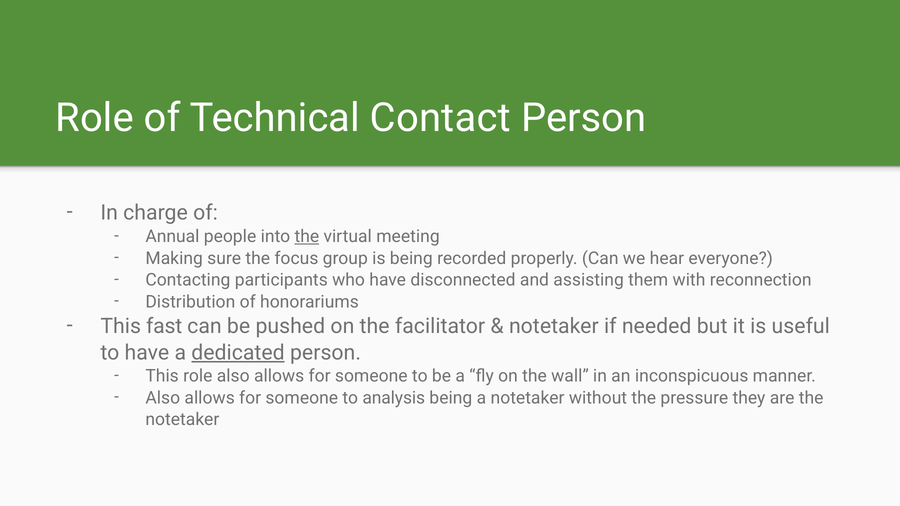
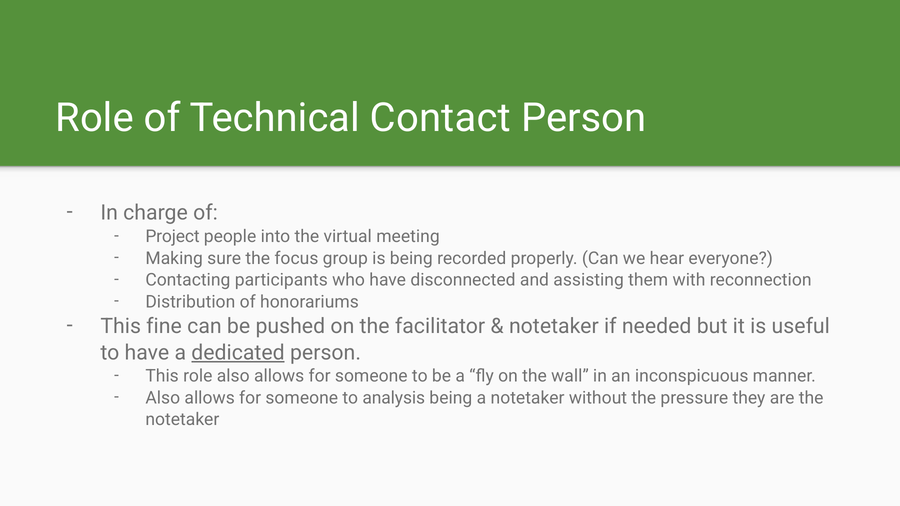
Annual: Annual -> Project
the at (307, 237) underline: present -> none
fast: fast -> fine
